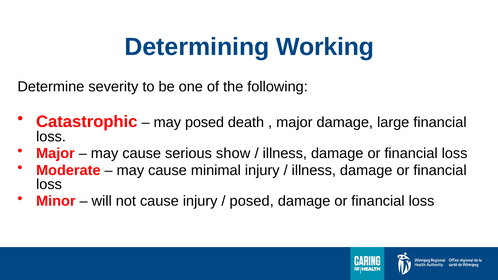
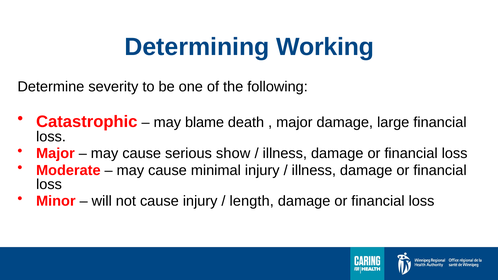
may posed: posed -> blame
posed at (252, 201): posed -> length
